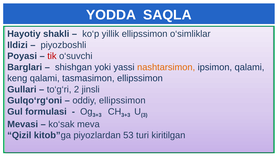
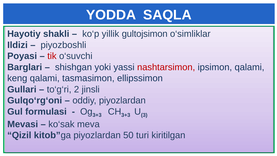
yillik ellipssimon: ellipssimon -> gultojsimon
nashtarsimon colour: orange -> red
oddiy ellipssimon: ellipssimon -> piyozlardan
53: 53 -> 50
